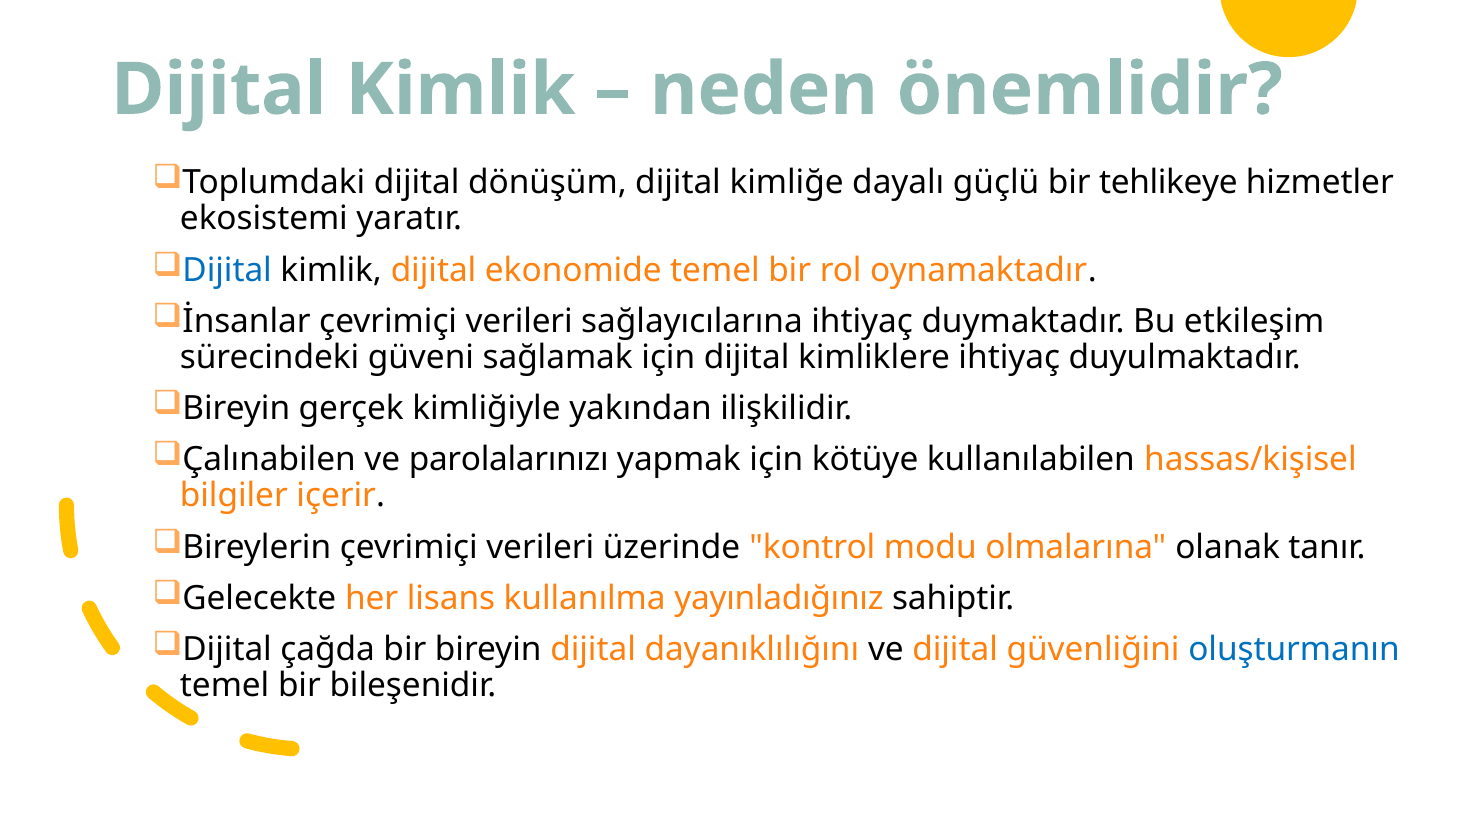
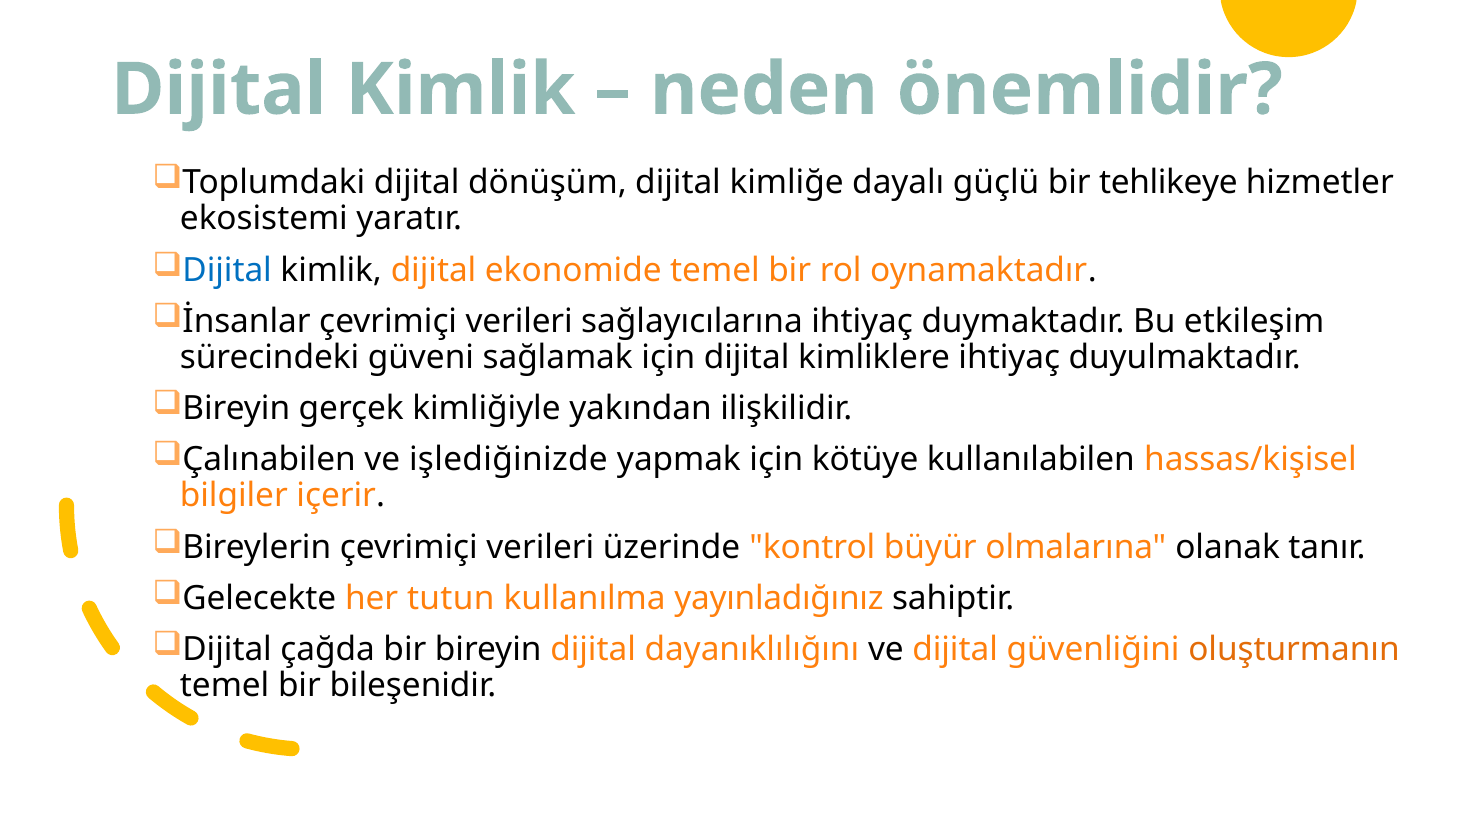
parolalarınızı: parolalarınızı -> işlediğinizde
modu: modu -> büyür
lisans: lisans -> tutun
oluşturmanın colour: blue -> orange
